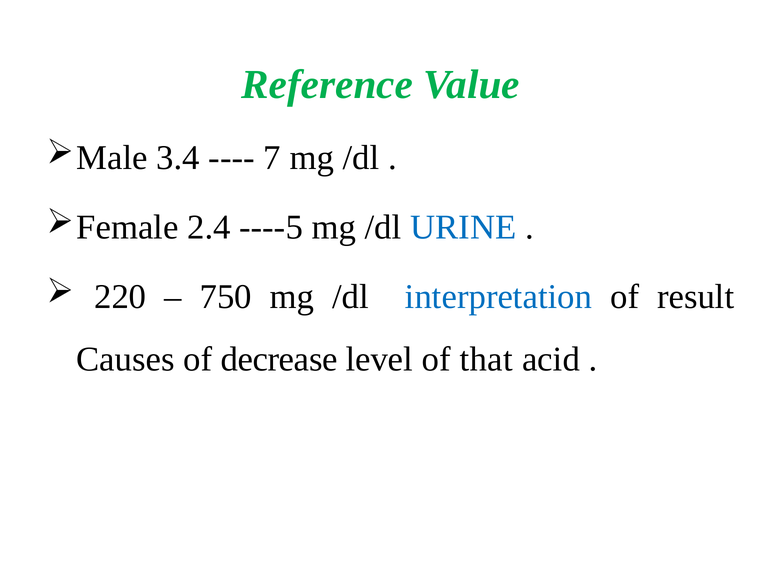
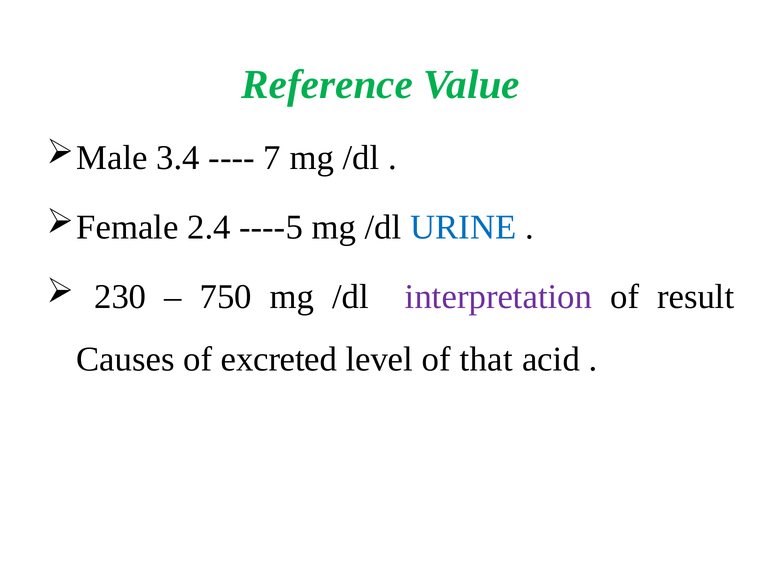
220: 220 -> 230
interpretation colour: blue -> purple
decrease: decrease -> excreted
